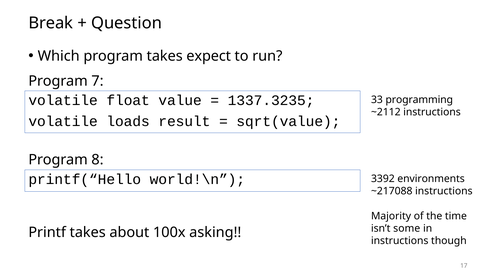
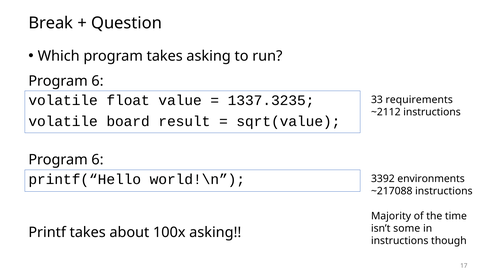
takes expect: expect -> asking
7 at (97, 81): 7 -> 6
programming: programming -> requirements
loads: loads -> board
8 at (97, 160): 8 -> 6
